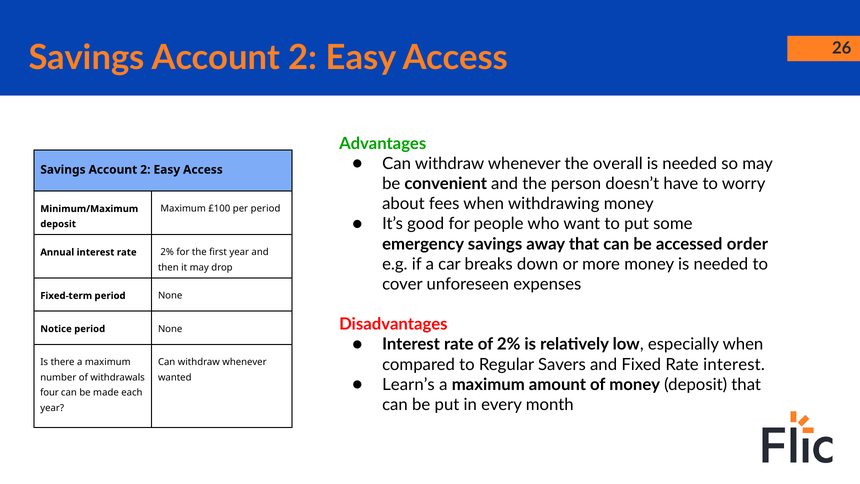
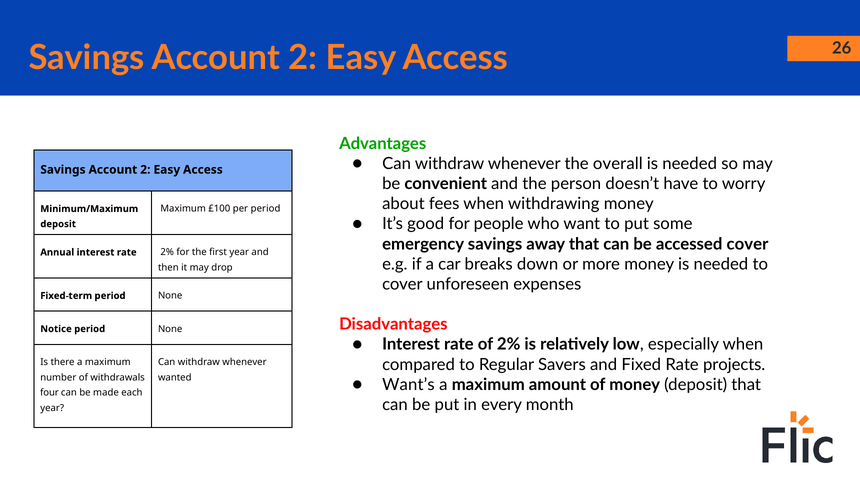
accessed order: order -> cover
Rate interest: interest -> projects
Learn’s: Learn’s -> Want’s
